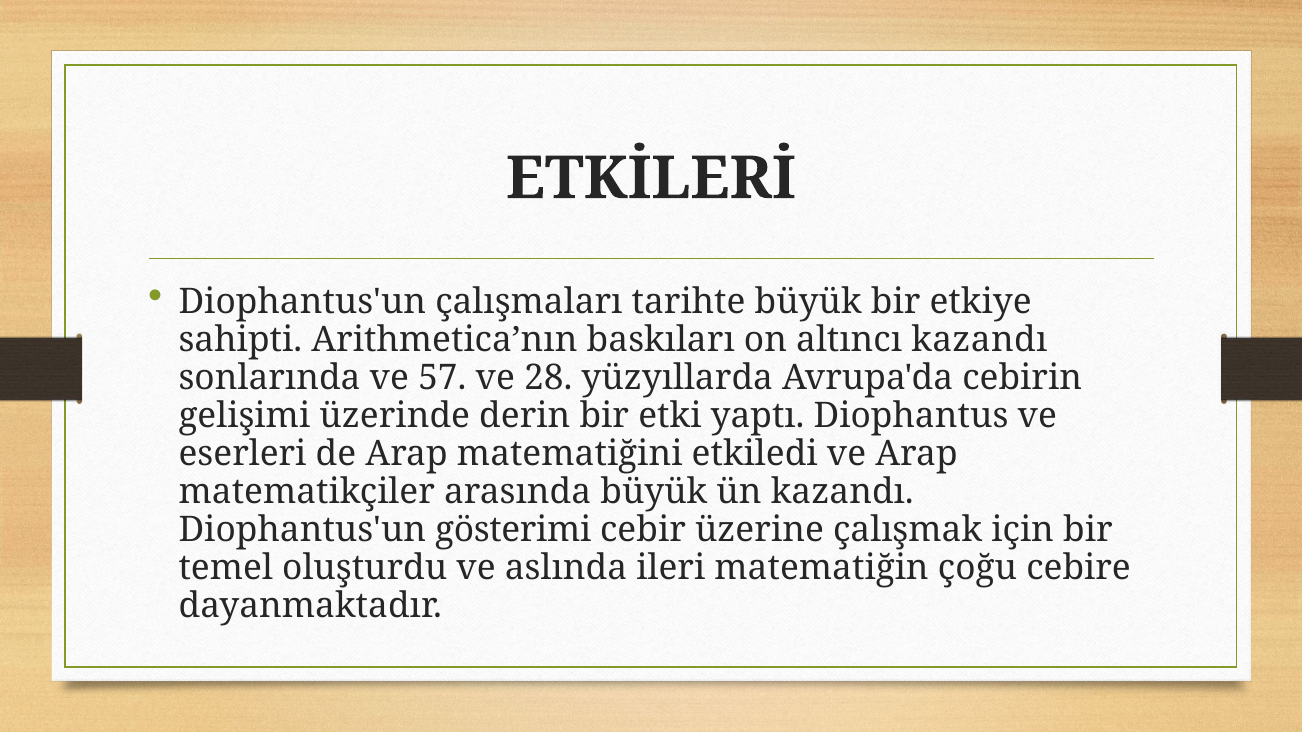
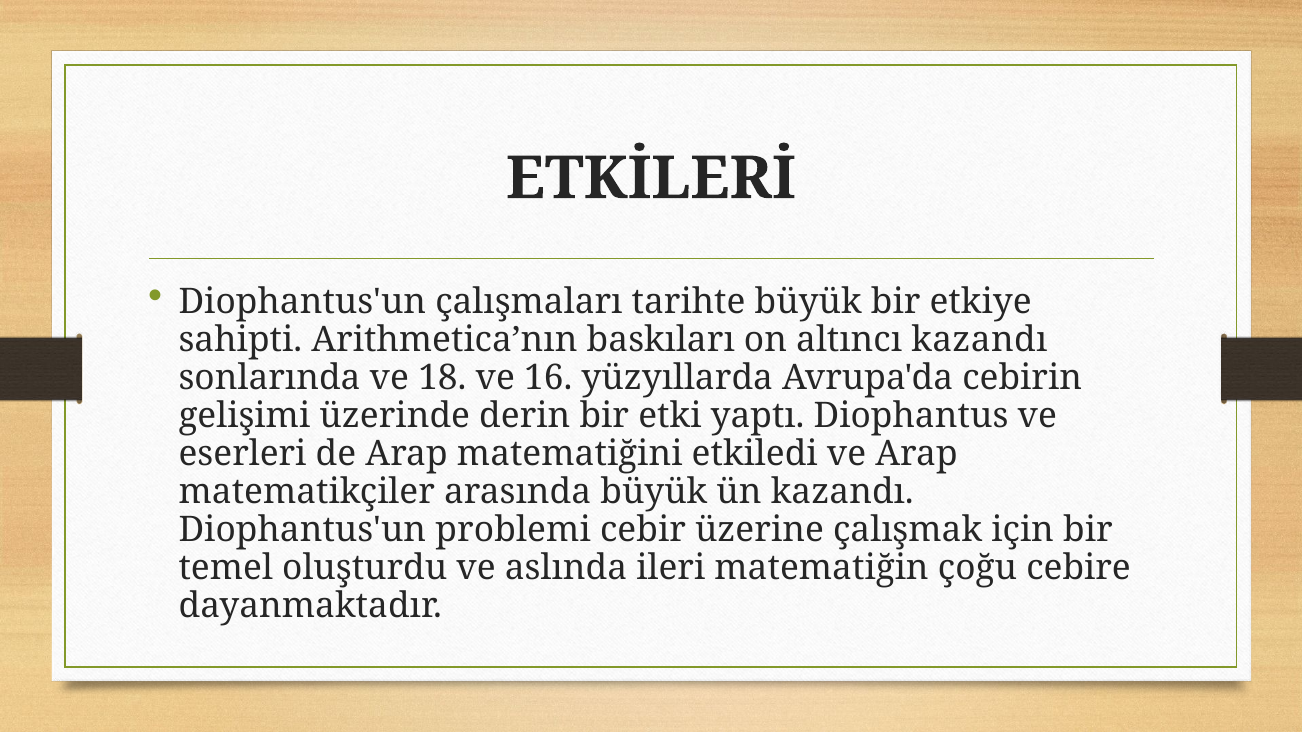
57: 57 -> 18
28: 28 -> 16
gösterimi: gösterimi -> problemi
